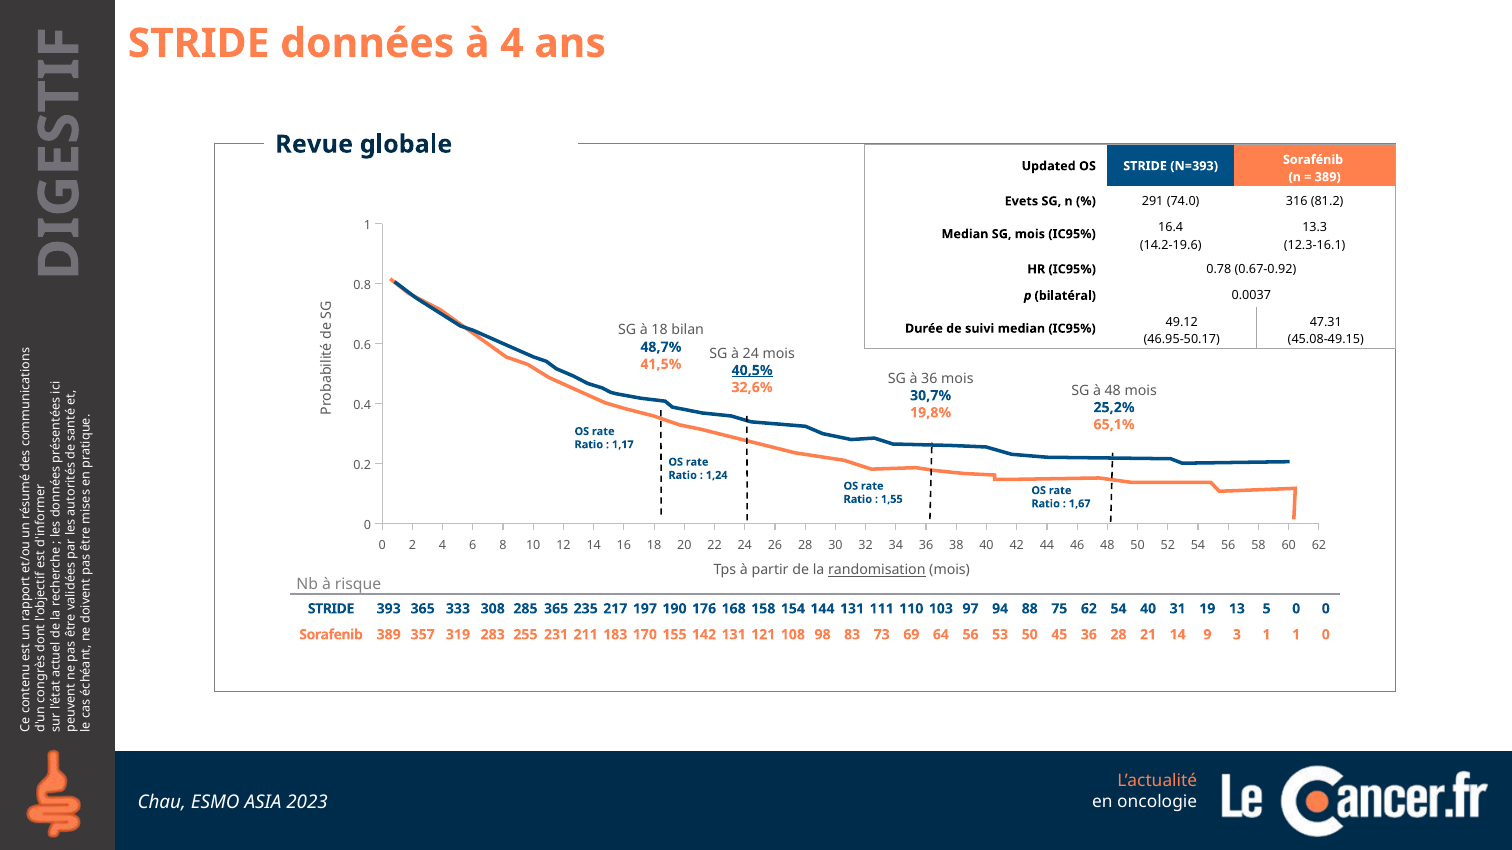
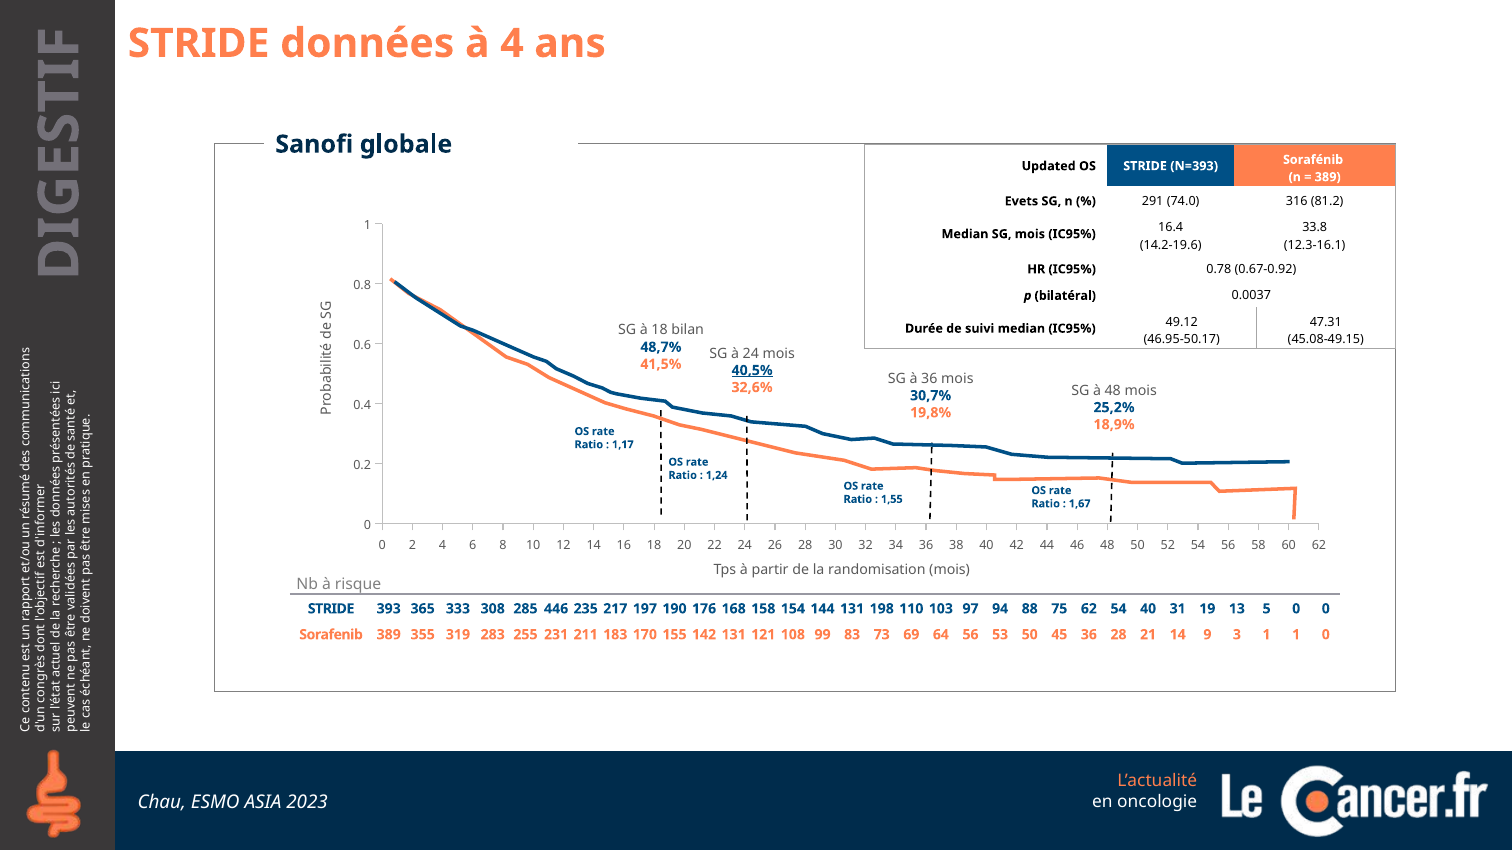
Revue: Revue -> Sanofi
13.3: 13.3 -> 33.8
65,1%: 65,1% -> 18,9%
randomisation underline: present -> none
285 365: 365 -> 446
111: 111 -> 198
357: 357 -> 355
98: 98 -> 99
